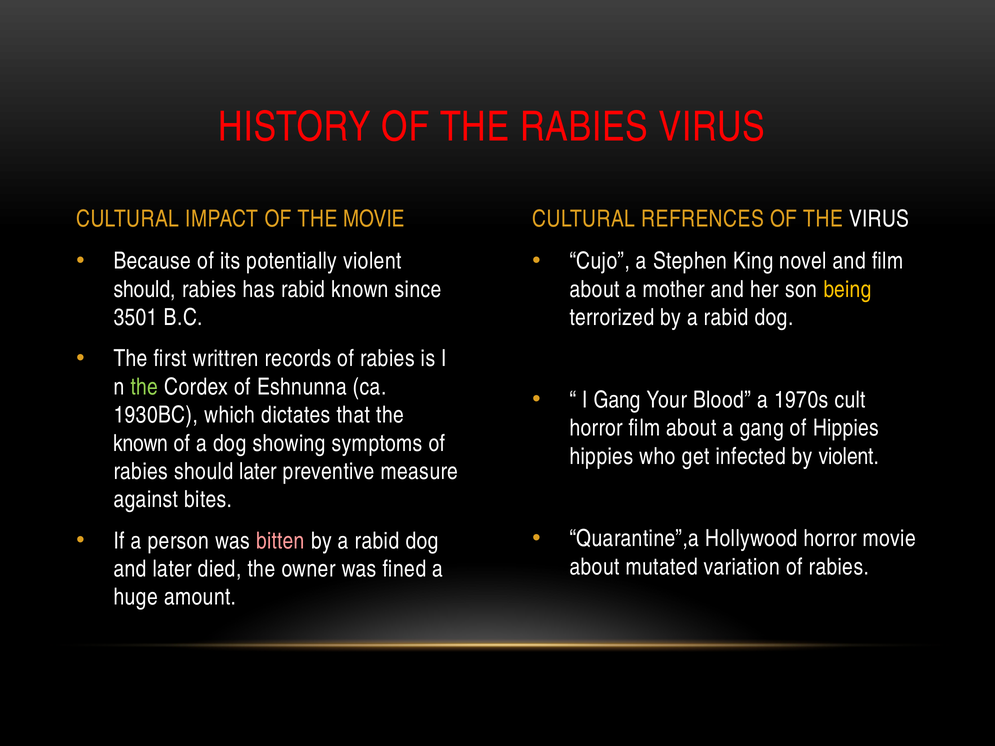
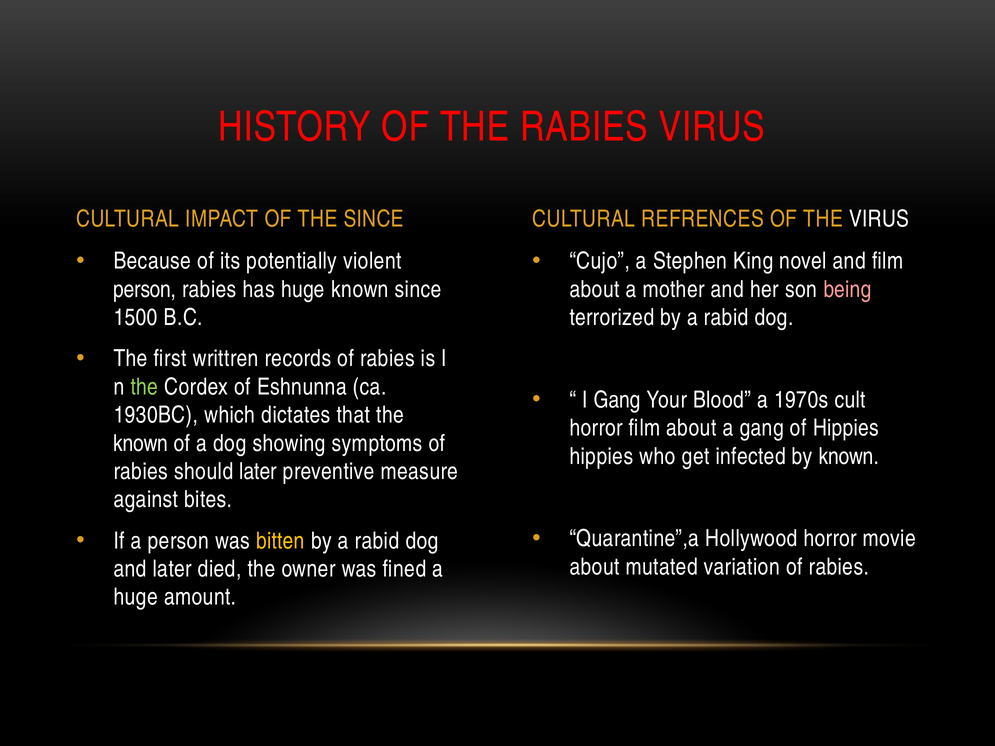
THE MOVIE: MOVIE -> SINCE
should at (145, 289): should -> person
has rabid: rabid -> huge
being colour: yellow -> pink
3501: 3501 -> 1500
by violent: violent -> known
bitten colour: pink -> yellow
